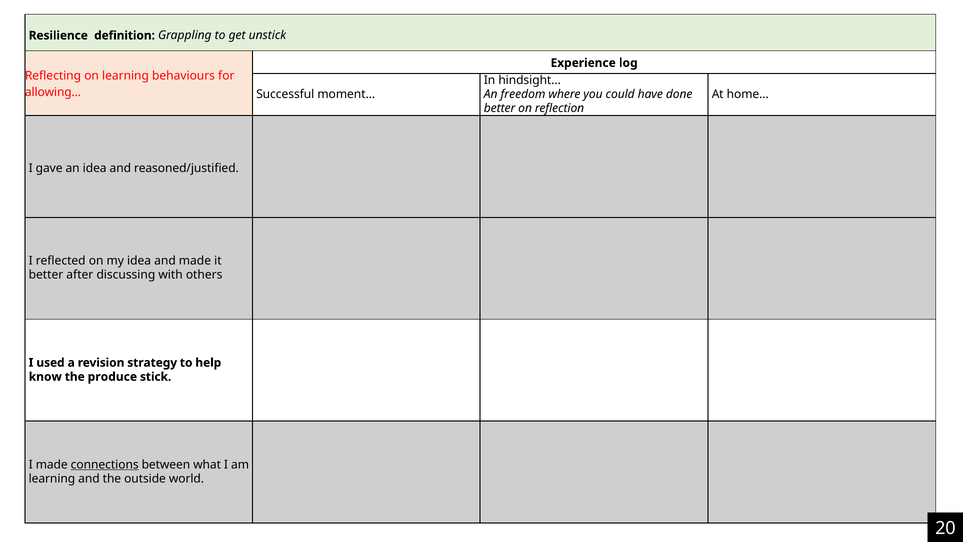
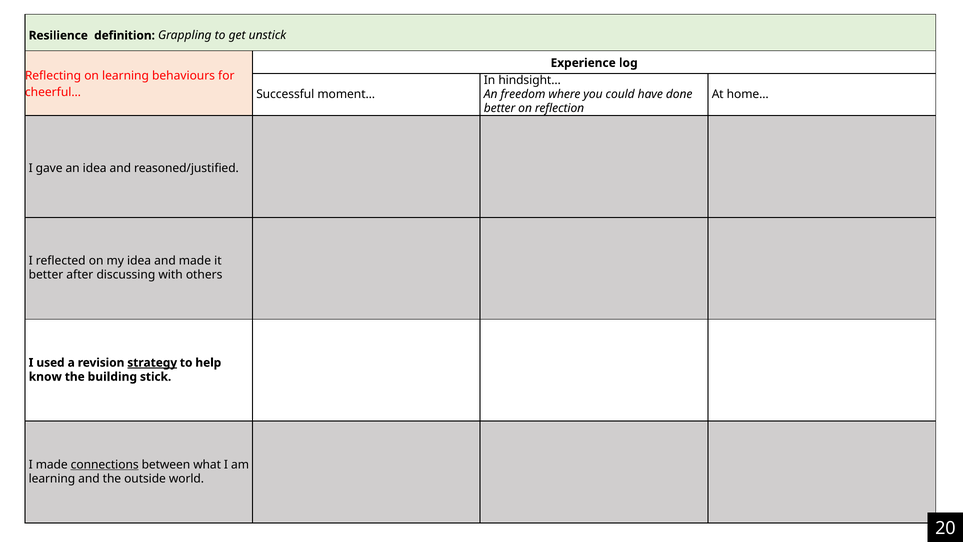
allowing…: allowing… -> cheerful…
strategy underline: none -> present
produce: produce -> building
